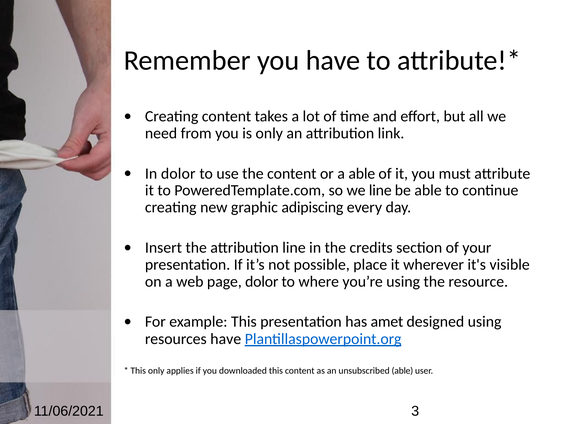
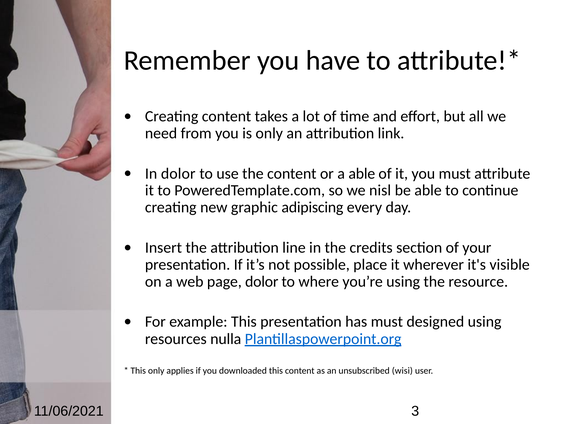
we line: line -> nisl
has amet: amet -> must
resources have: have -> nulla
unsubscribed able: able -> wisi
